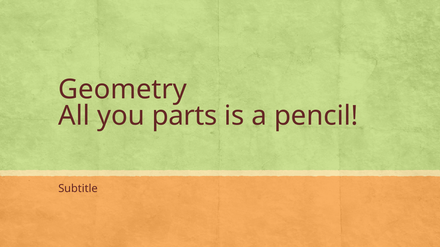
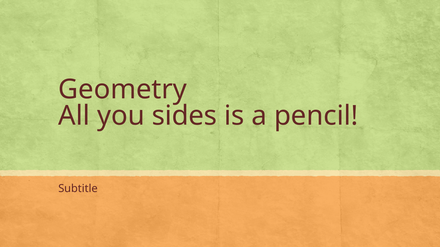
parts: parts -> sides
